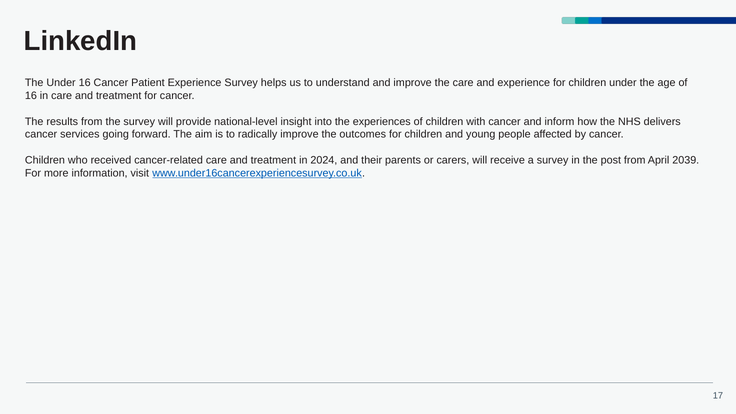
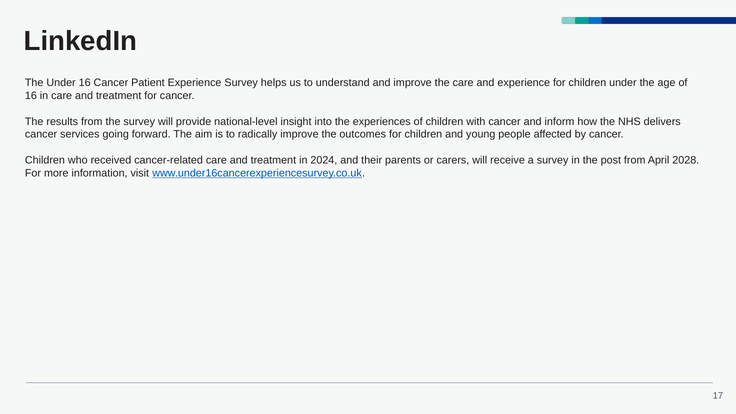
2039: 2039 -> 2028
